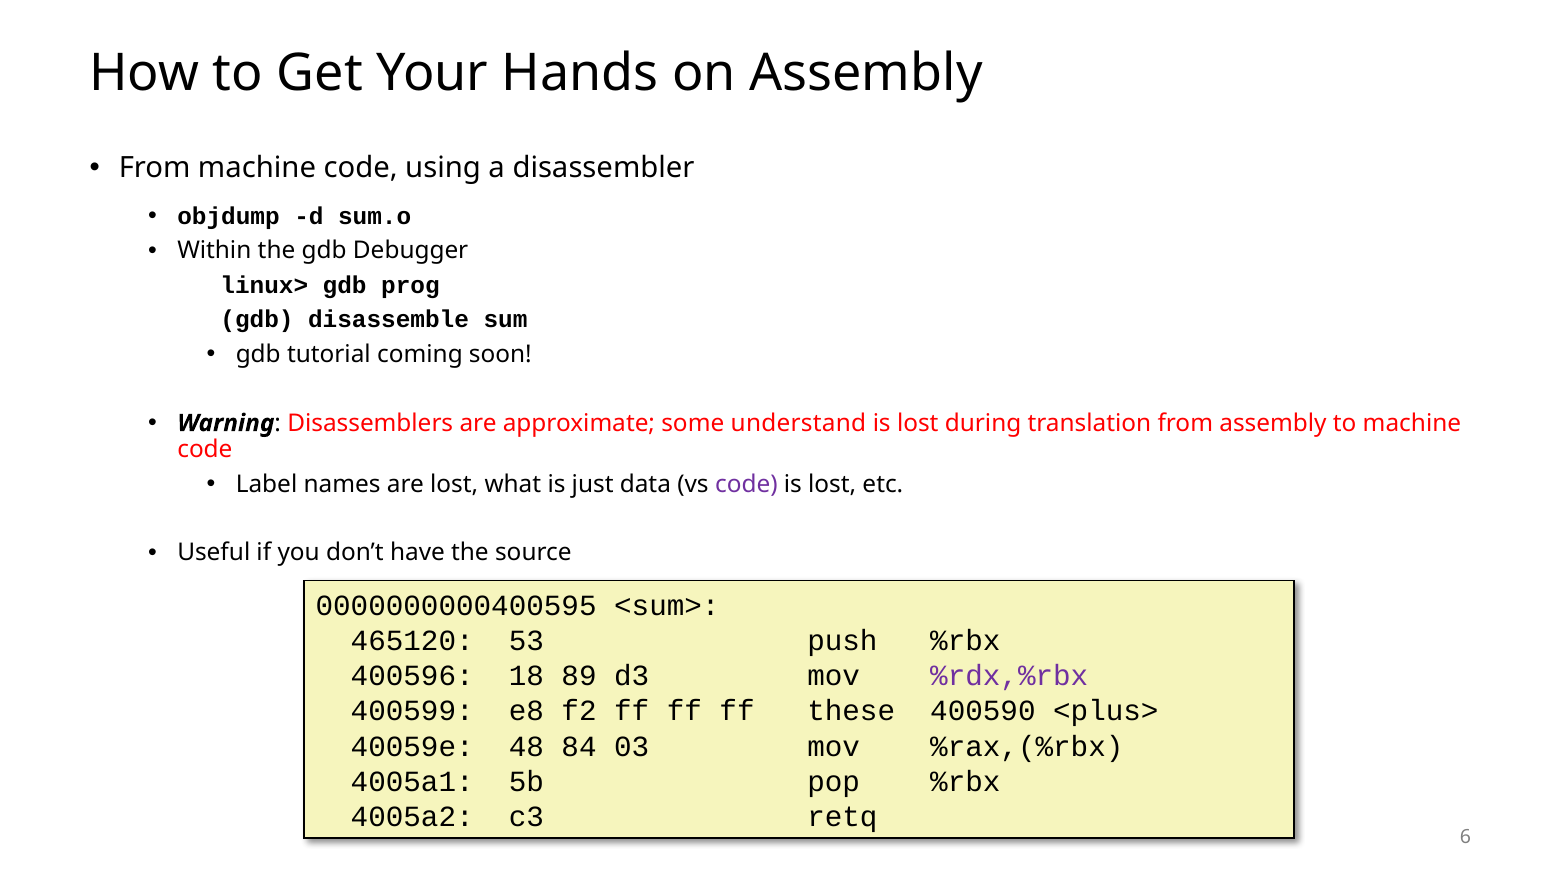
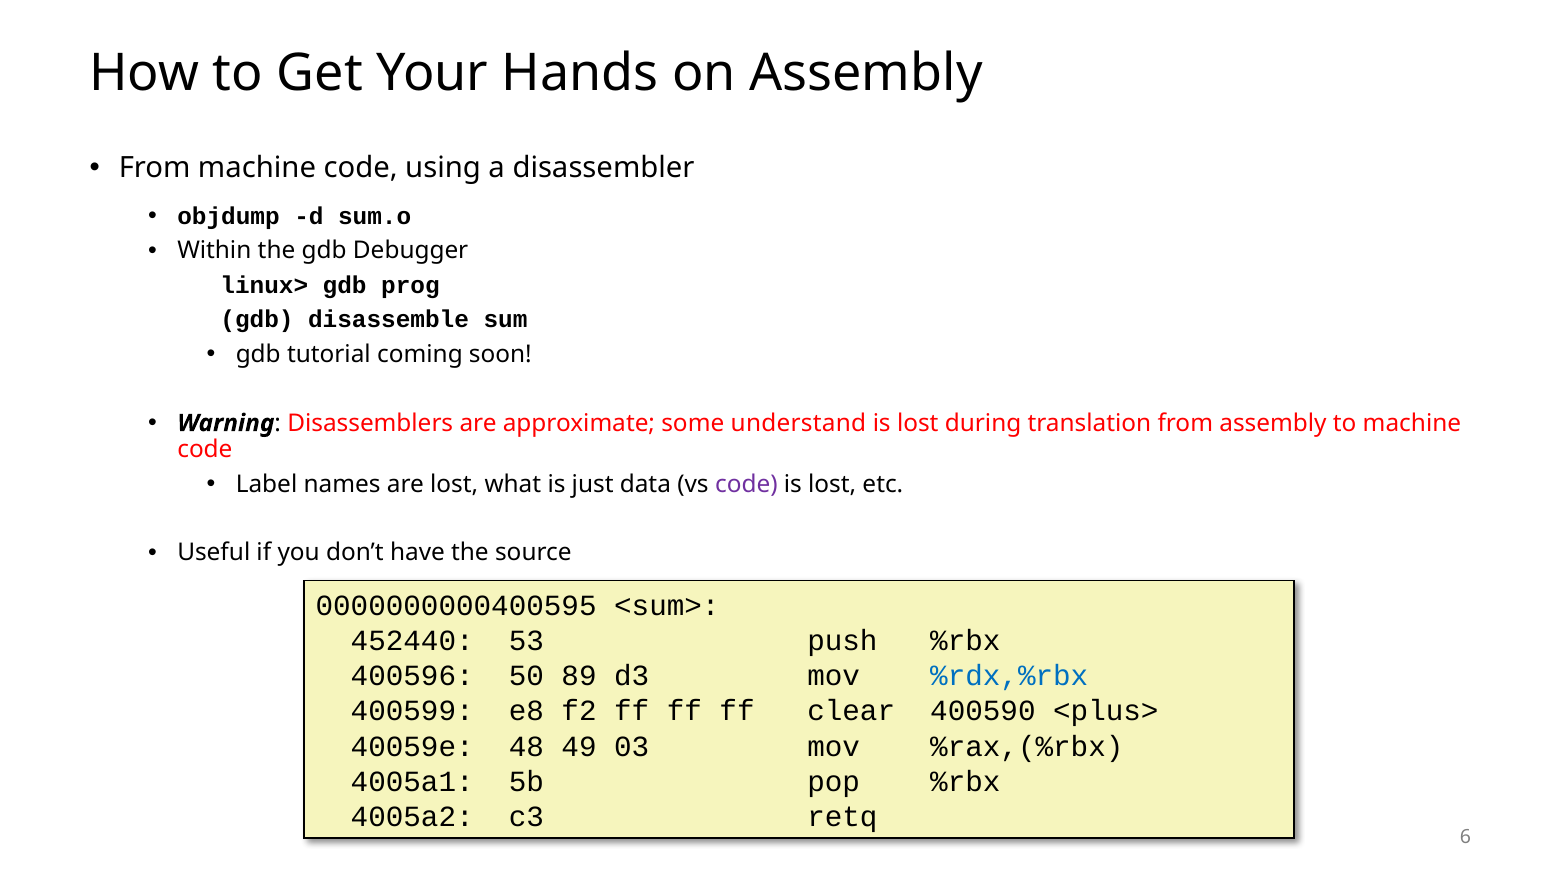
465120: 465120 -> 452440
18: 18 -> 50
%rdx,%rbx colour: purple -> blue
these: these -> clear
84: 84 -> 49
